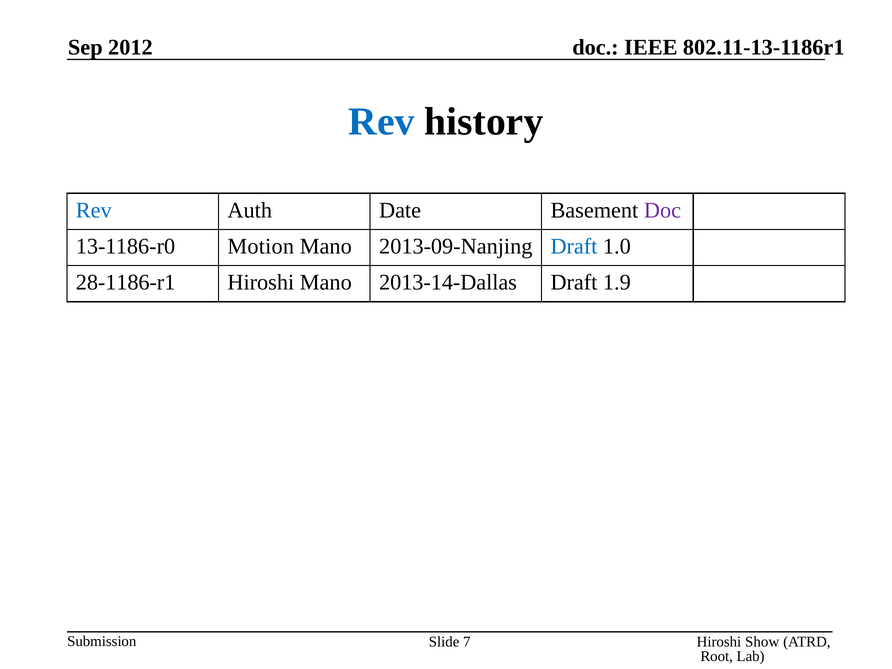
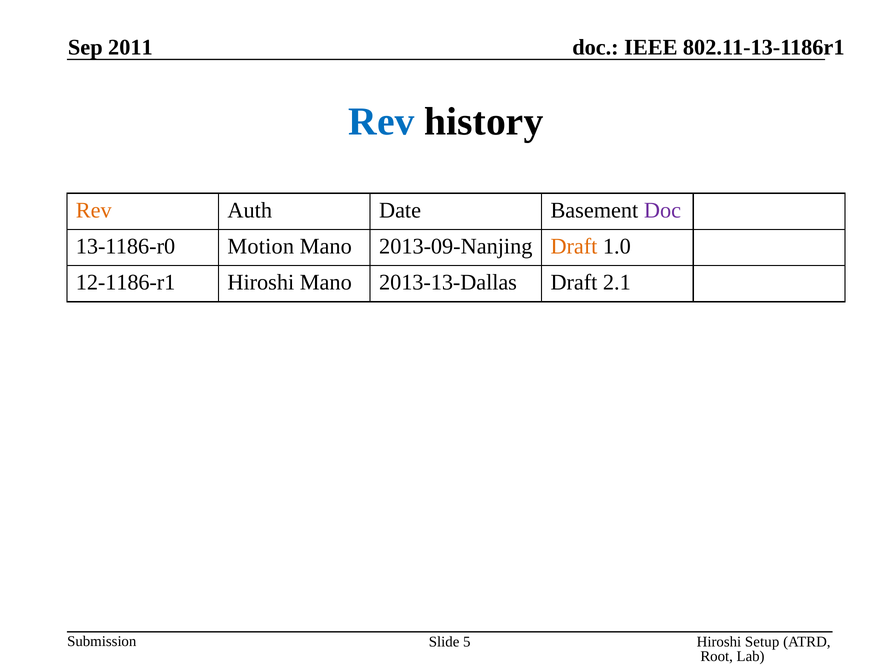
2012: 2012 -> 2011
Rev at (94, 210) colour: blue -> orange
Draft at (574, 246) colour: blue -> orange
28-1186-r1: 28-1186-r1 -> 12-1186-r1
2013-14-Dallas: 2013-14-Dallas -> 2013-13-Dallas
1.9: 1.9 -> 2.1
Show: Show -> Setup
7: 7 -> 5
